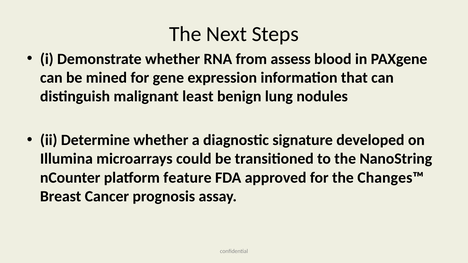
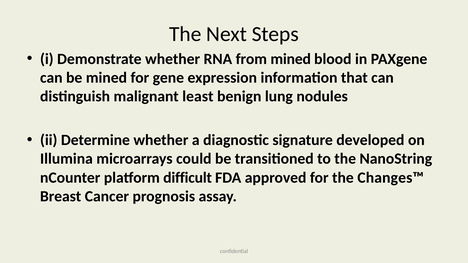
from assess: assess -> mined
feature: feature -> difficult
